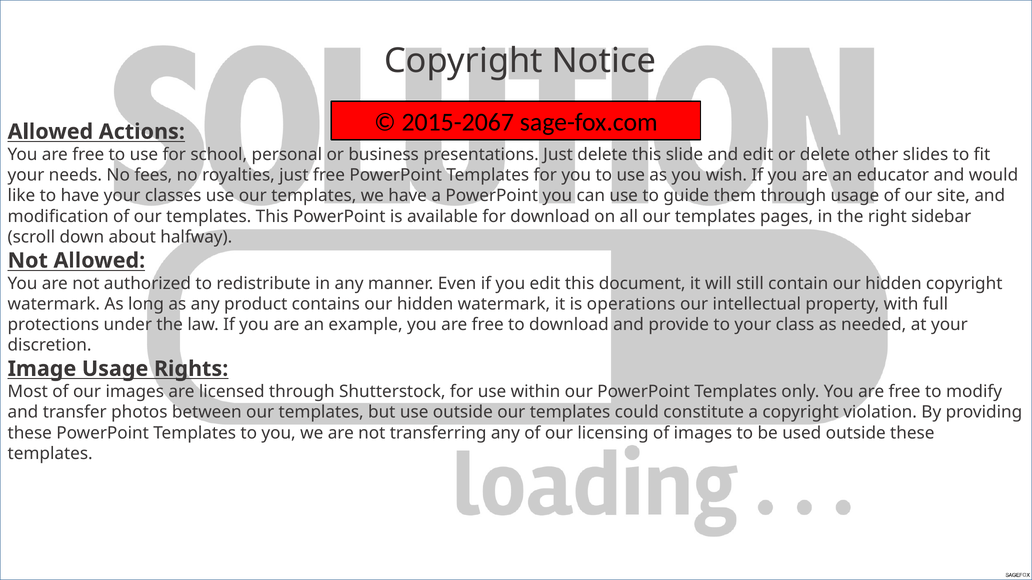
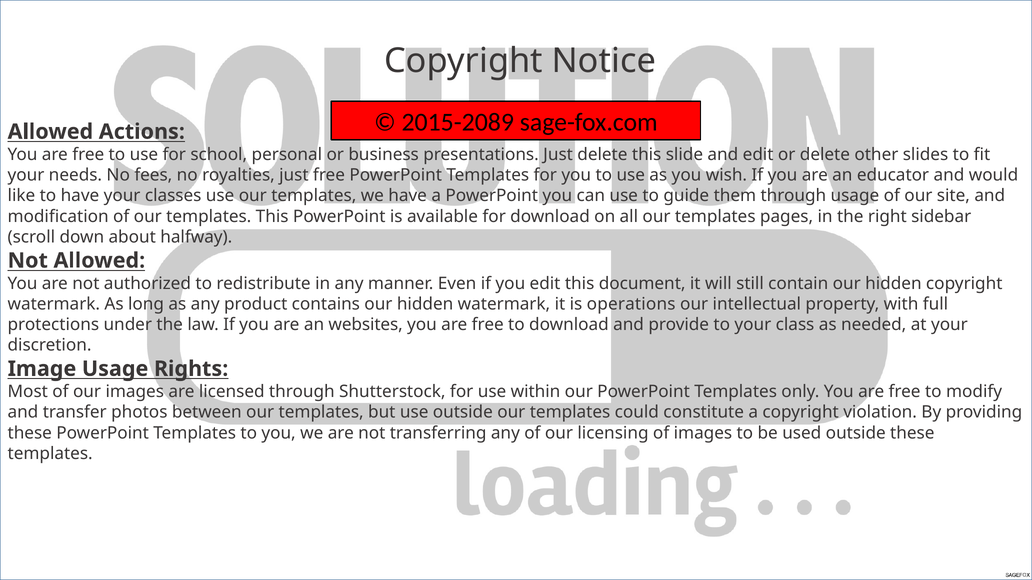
2015-2067: 2015-2067 -> 2015-2089
example: example -> websites
